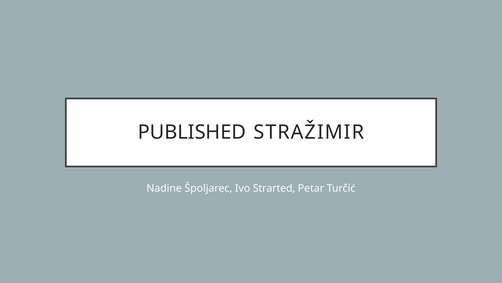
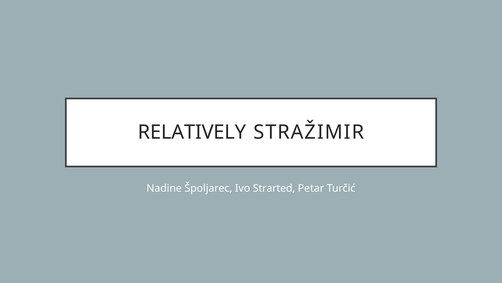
PUBLISHED: PUBLISHED -> RELATIVELY
